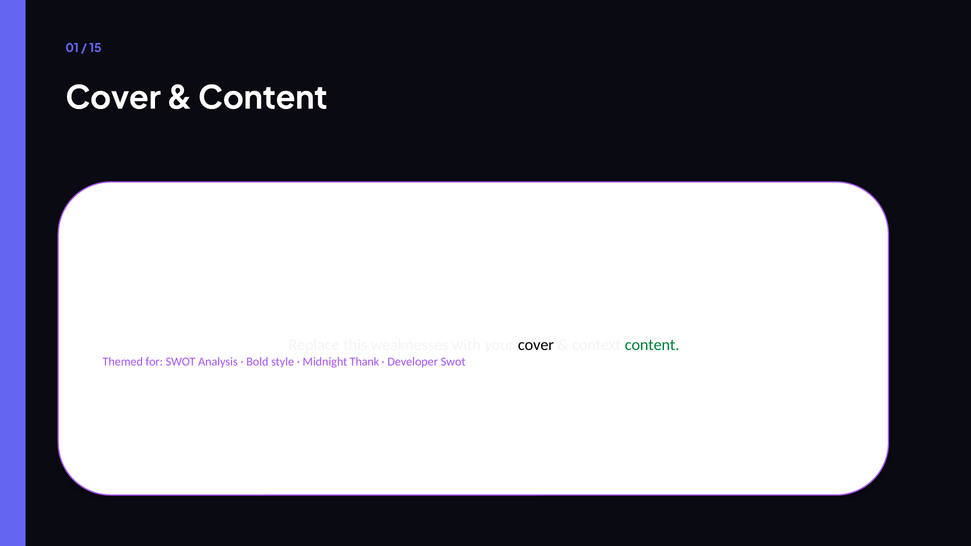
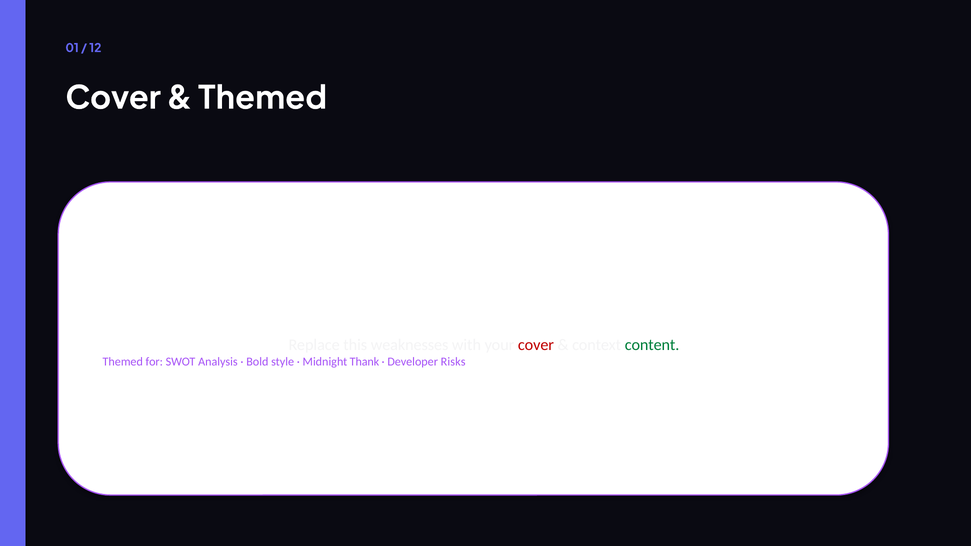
15: 15 -> 12
Content at (263, 98): Content -> Themed
cover at (536, 345) colour: black -> red
Developer Swot: Swot -> Risks
